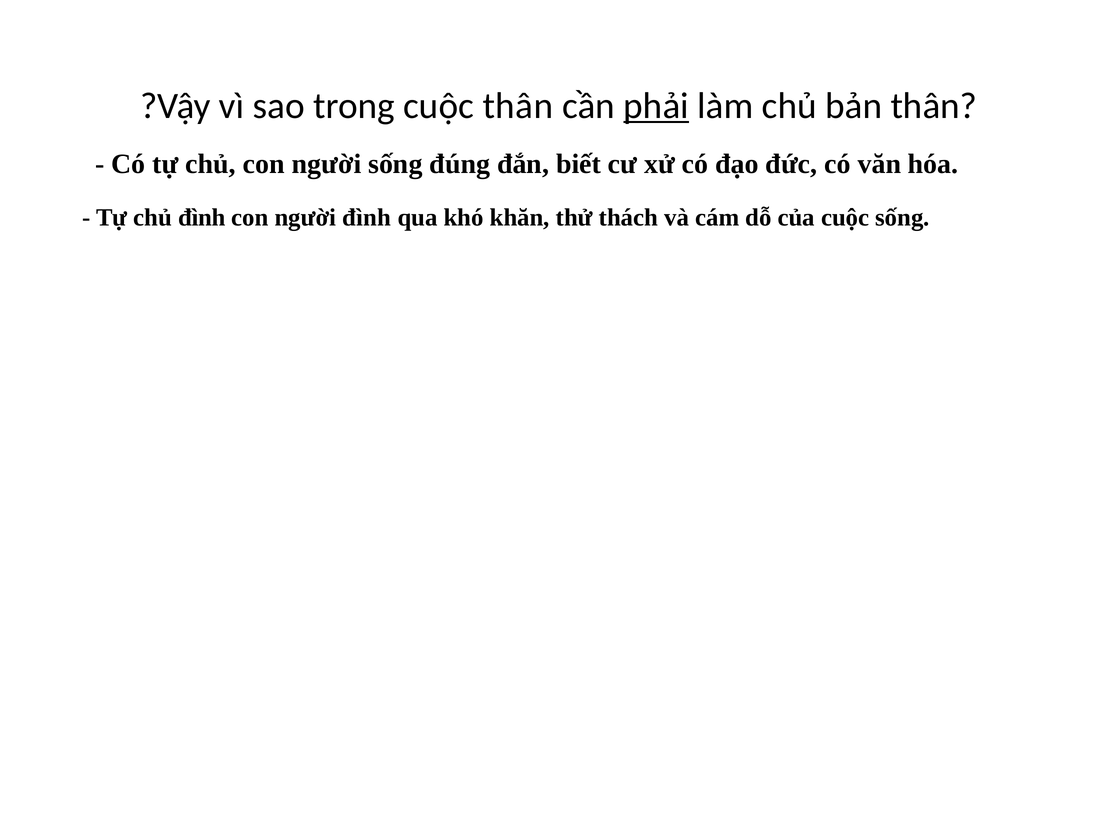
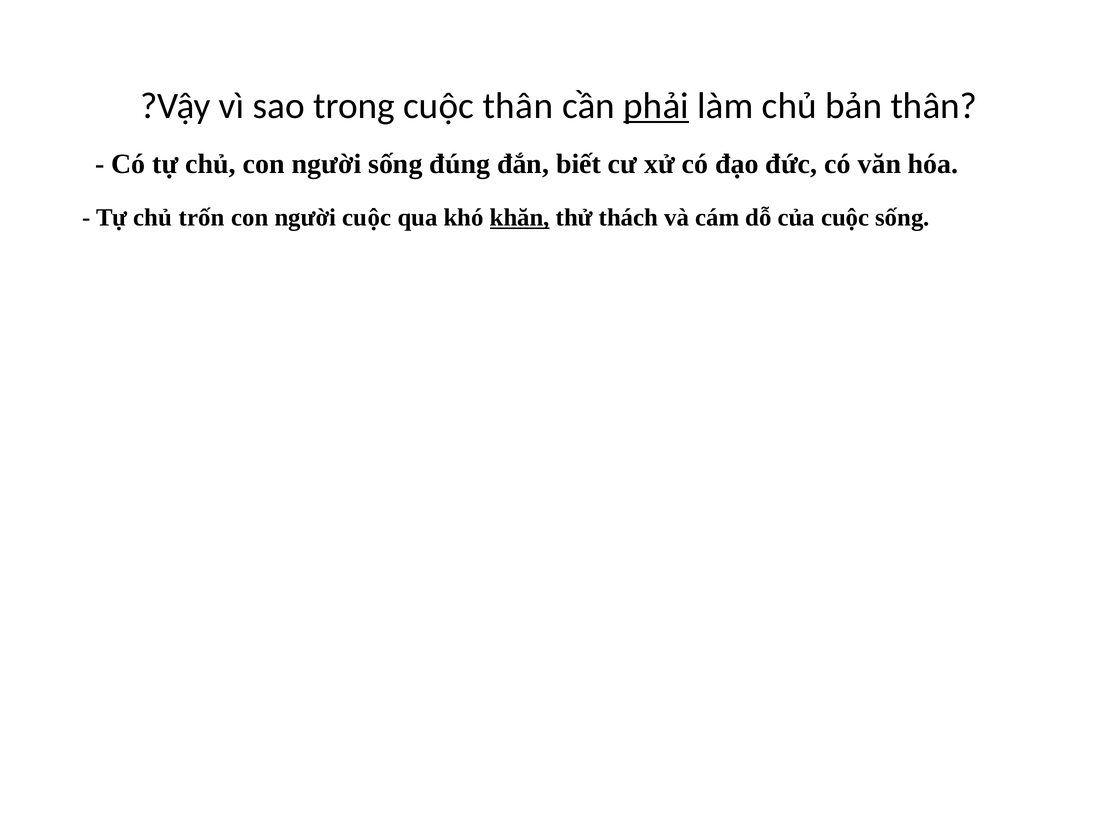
chủ đình: đình -> trốn
người đình: đình -> cuộc
khăn underline: none -> present
